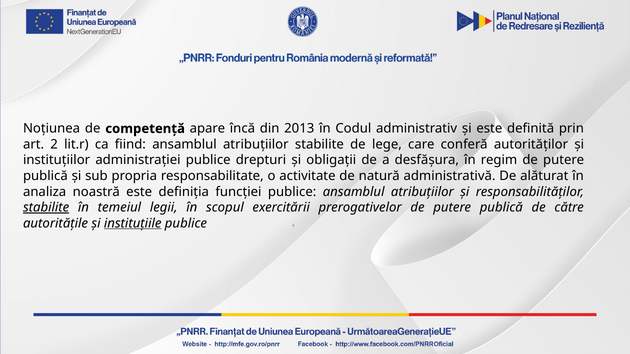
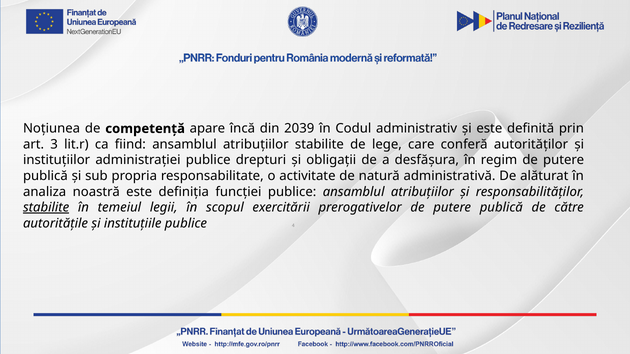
2013: 2013 -> 2039
2: 2 -> 3
instituţiile underline: present -> none
